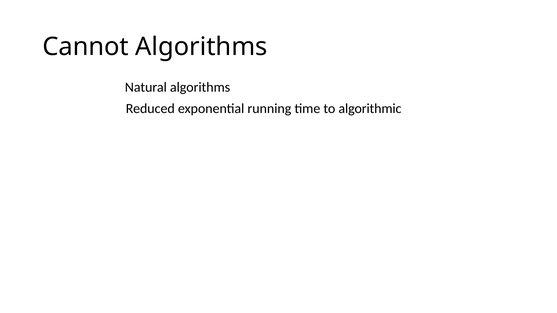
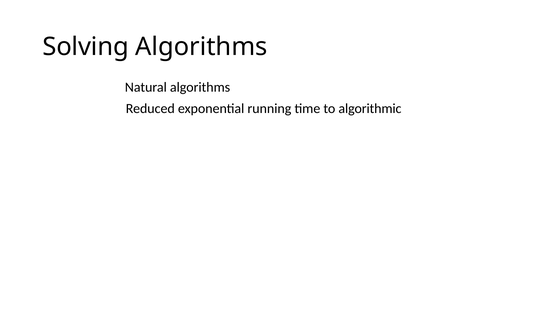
Cannot: Cannot -> Solving
